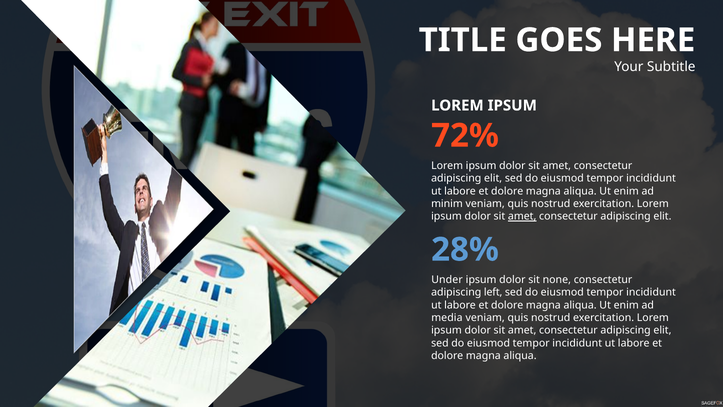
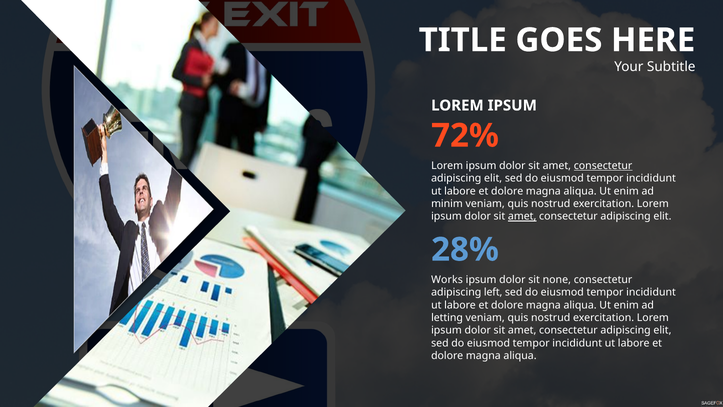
consectetur at (603, 166) underline: none -> present
Under: Under -> Works
media: media -> letting
